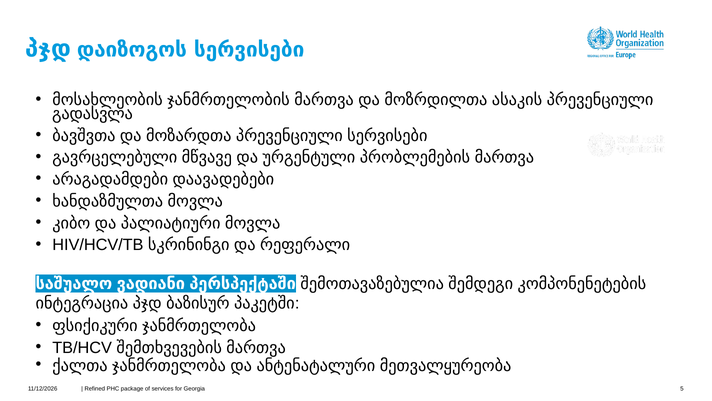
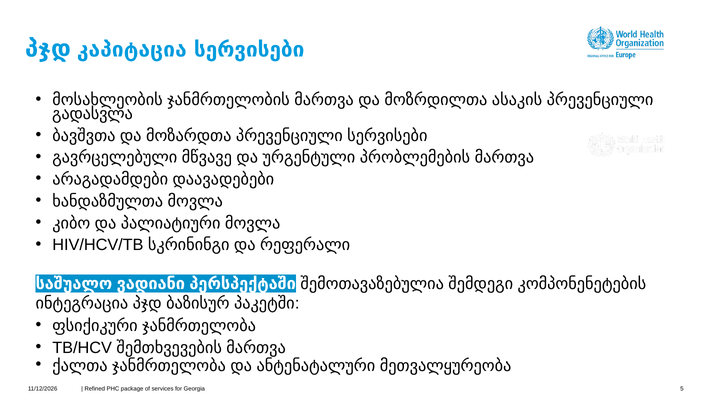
დაიზოგოს: დაიზოგოს -> კაპიტაცია
